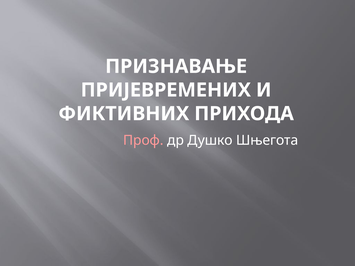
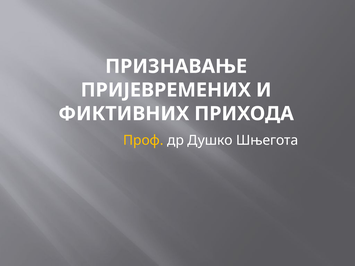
Проф colour: pink -> yellow
